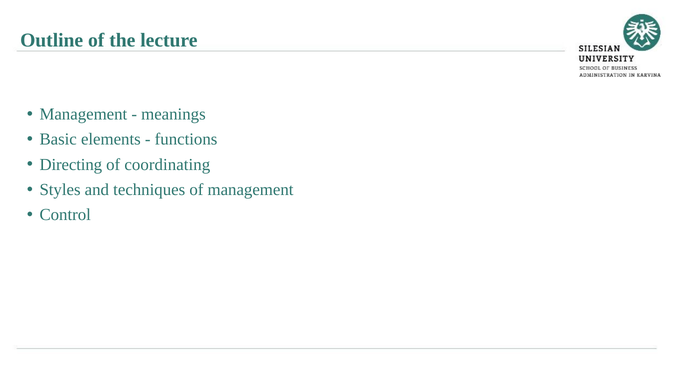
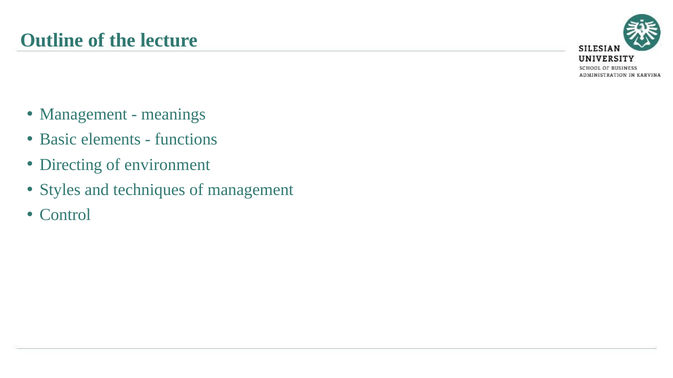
coordinating: coordinating -> environment
